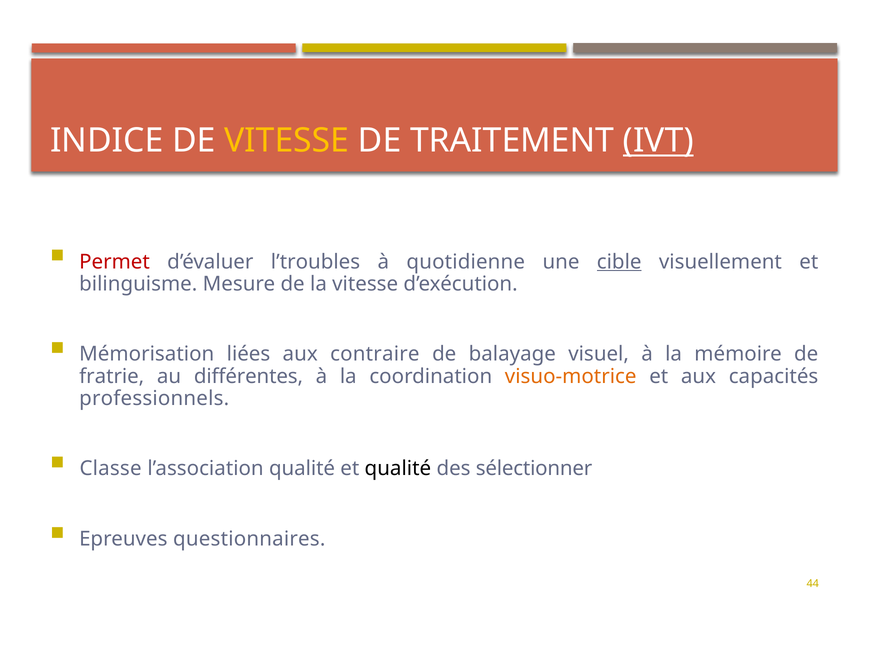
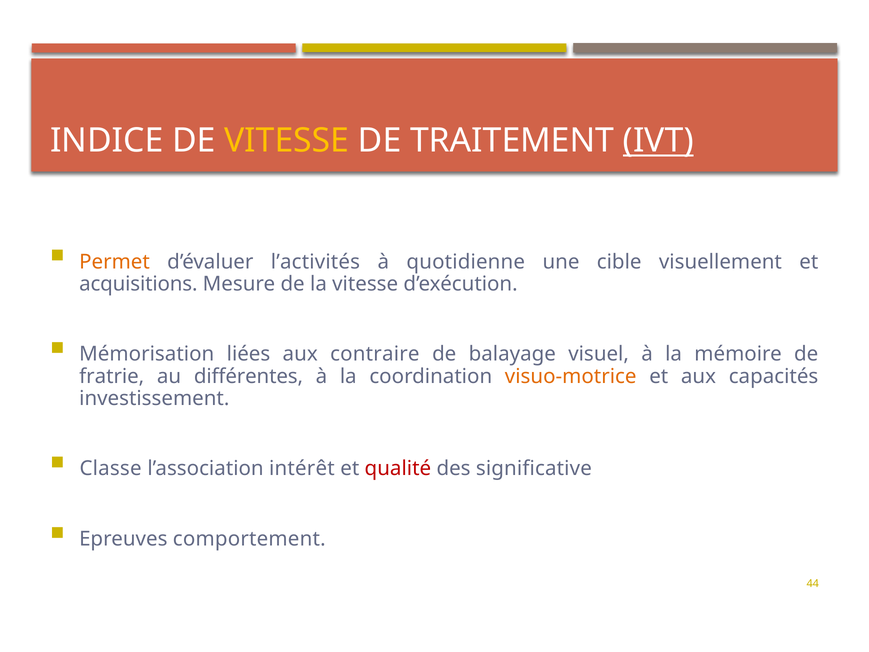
Permet colour: red -> orange
l’troubles: l’troubles -> l’activités
cible underline: present -> none
bilinguisme: bilinguisme -> acquisitions
professionnels: professionnels -> investissement
l’association qualité: qualité -> intérêt
qualité at (398, 469) colour: black -> red
sélectionner: sélectionner -> significative
questionnaires: questionnaires -> comportement
